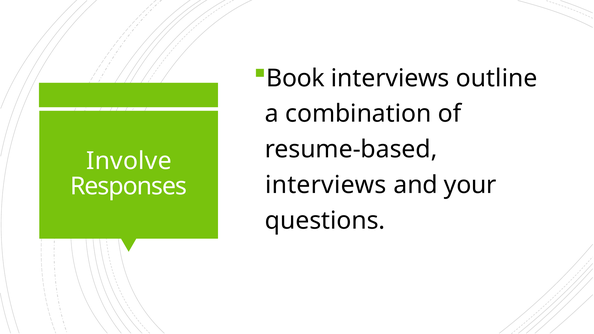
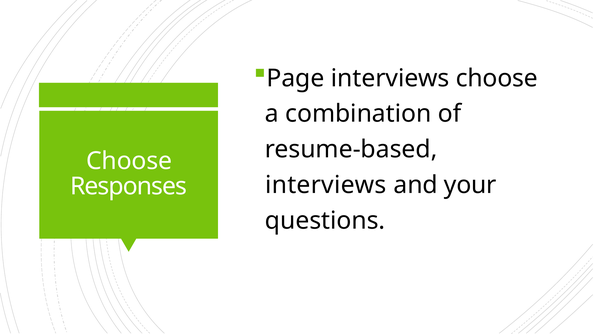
Book: Book -> Page
interviews outline: outline -> choose
Involve at (129, 161): Involve -> Choose
